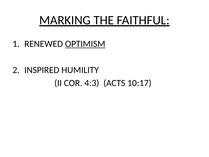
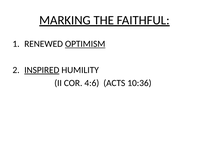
INSPIRED underline: none -> present
4:3: 4:3 -> 4:6
10:17: 10:17 -> 10:36
